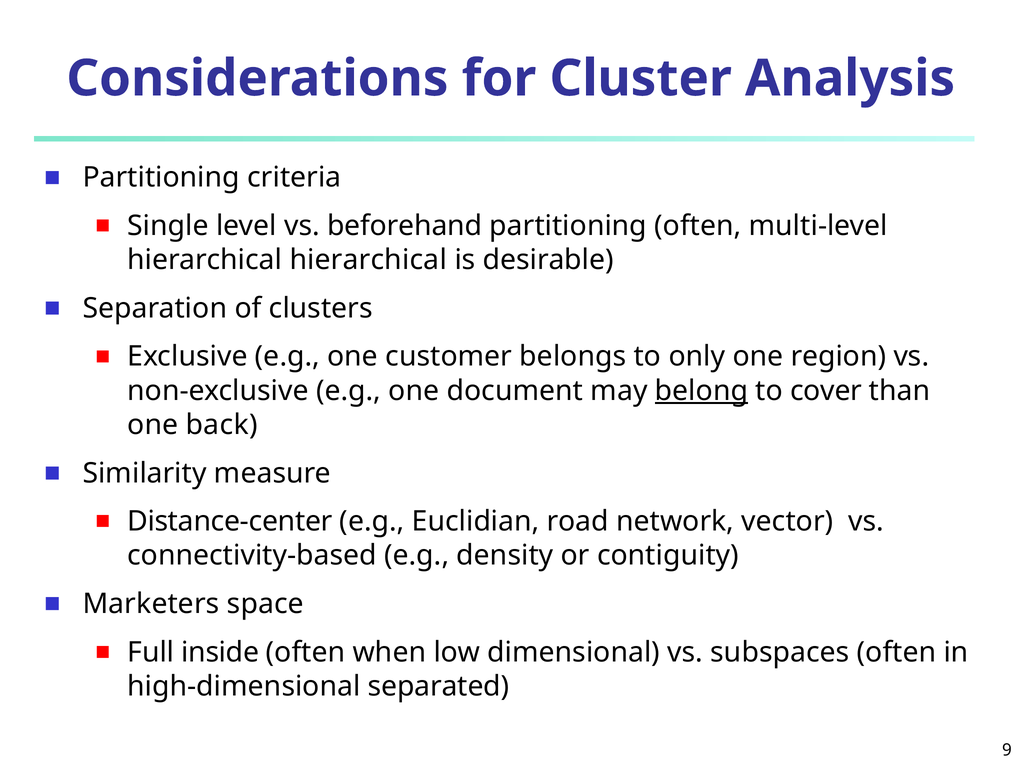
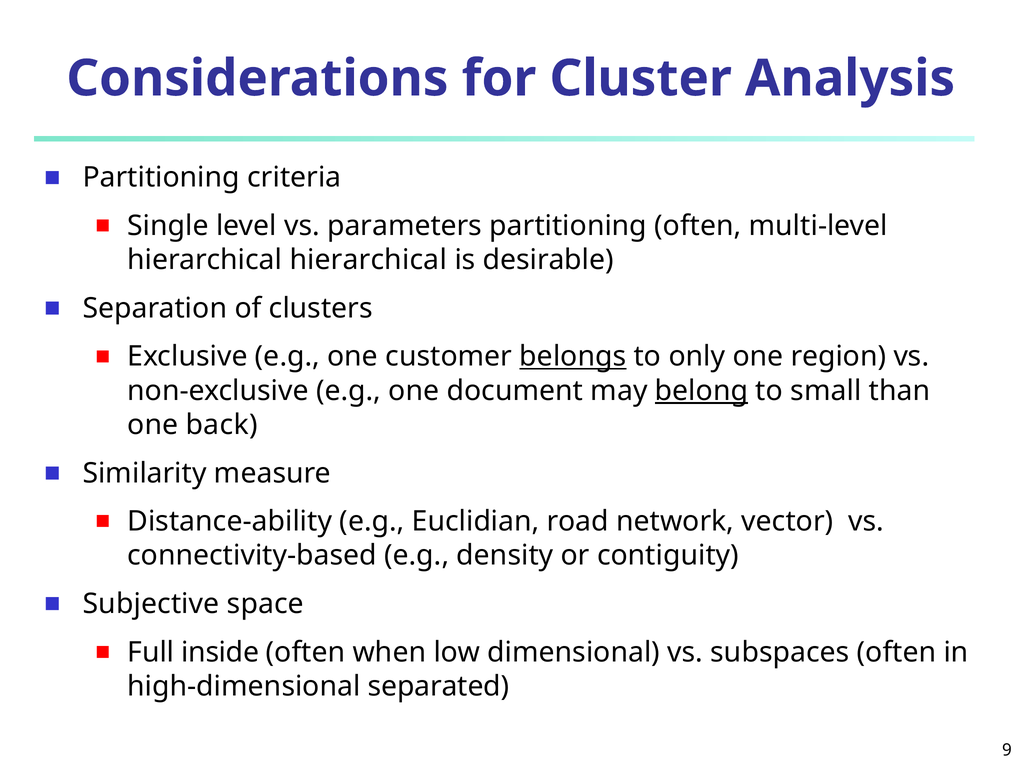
beforehand: beforehand -> parameters
belongs underline: none -> present
cover: cover -> small
Distance-center: Distance-center -> Distance-ability
Marketers: Marketers -> Subjective
